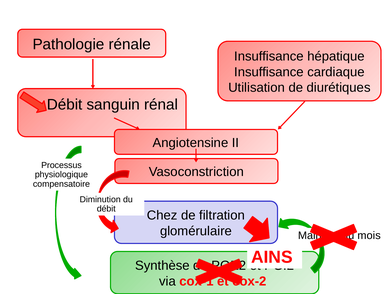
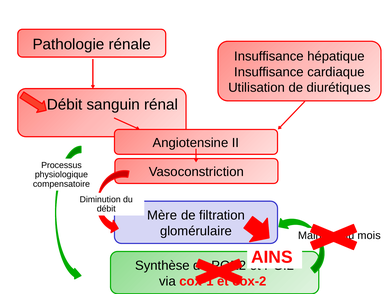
Chez: Chez -> Mère
